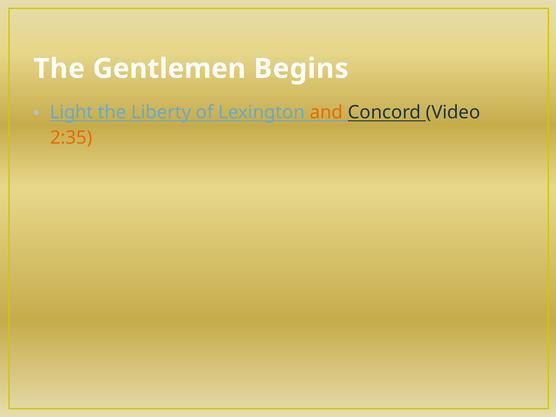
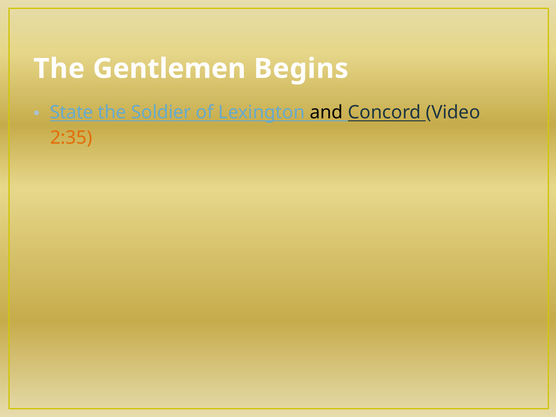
Light: Light -> State
Liberty: Liberty -> Soldier
and colour: orange -> black
